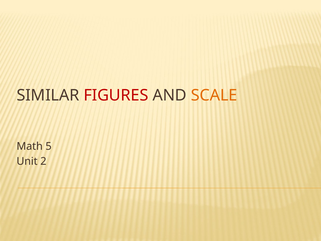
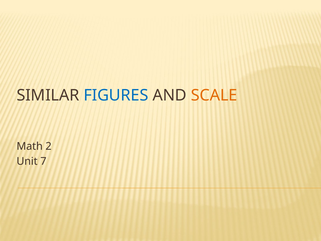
FIGURES colour: red -> blue
5: 5 -> 2
2: 2 -> 7
